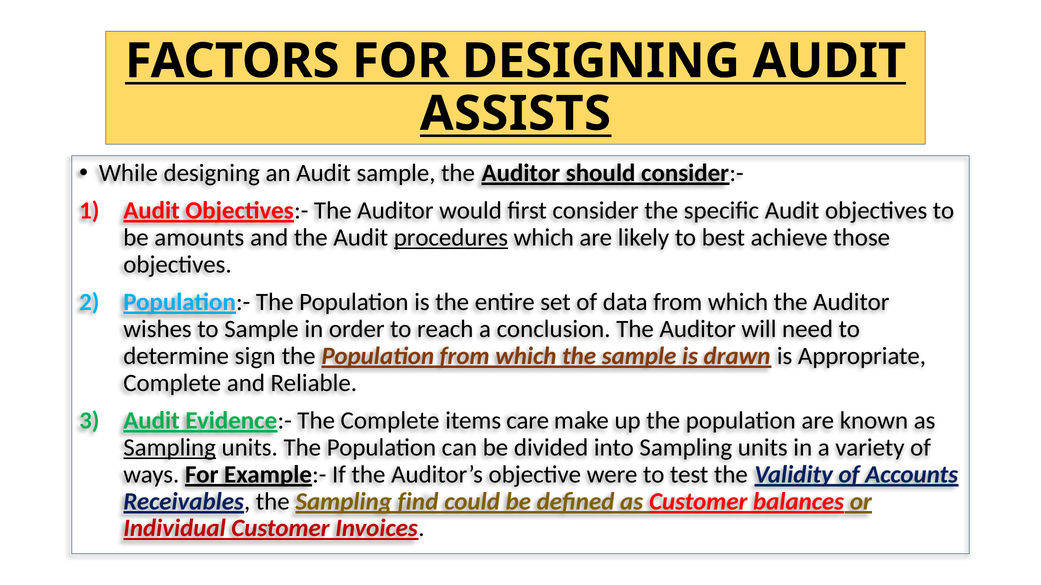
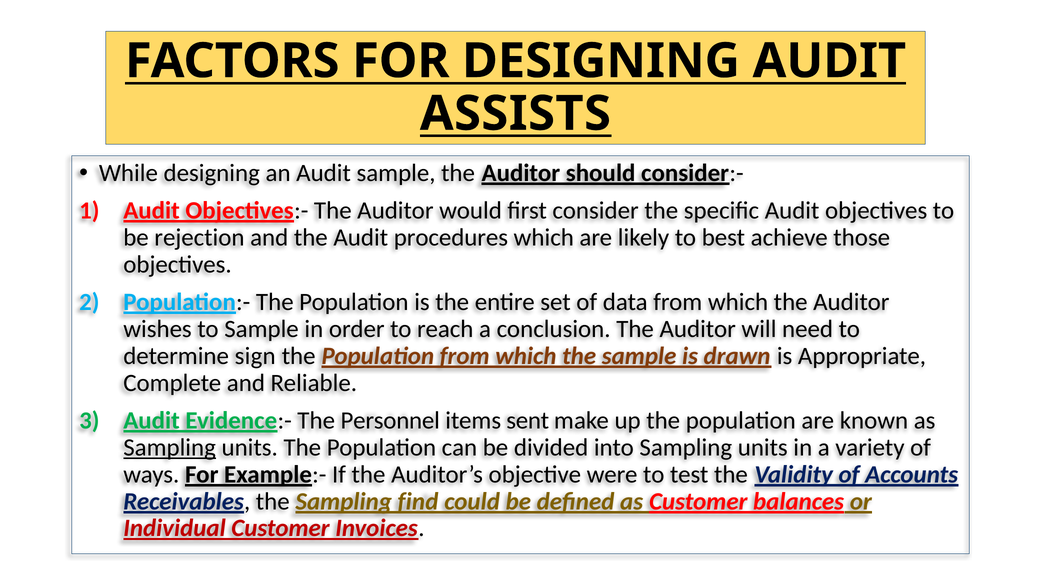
amounts: amounts -> rejection
procedures underline: present -> none
The Complete: Complete -> Personnel
care: care -> sent
